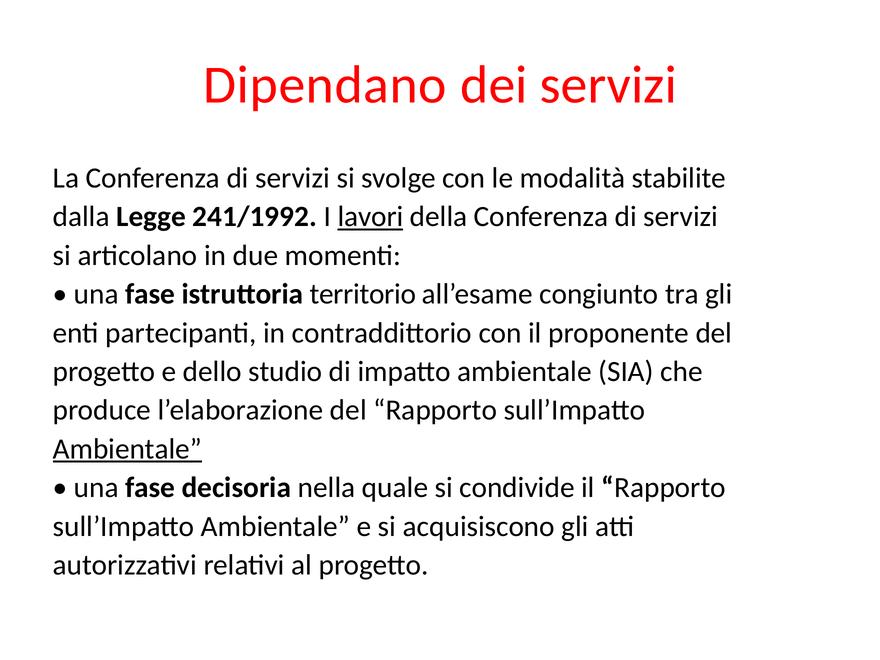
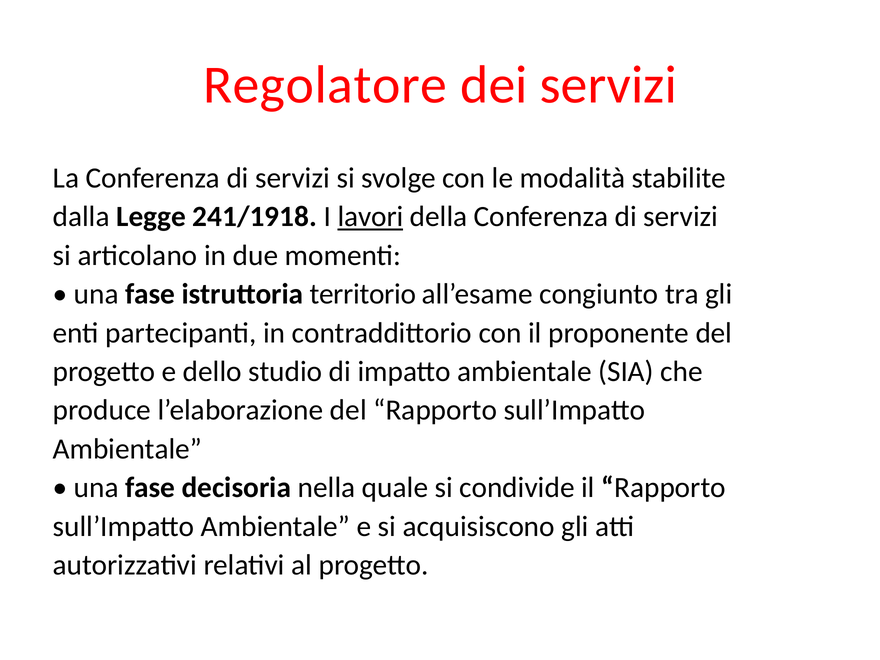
Dipendano: Dipendano -> Regolatore
241/1992: 241/1992 -> 241/1918
Ambientale at (127, 449) underline: present -> none
